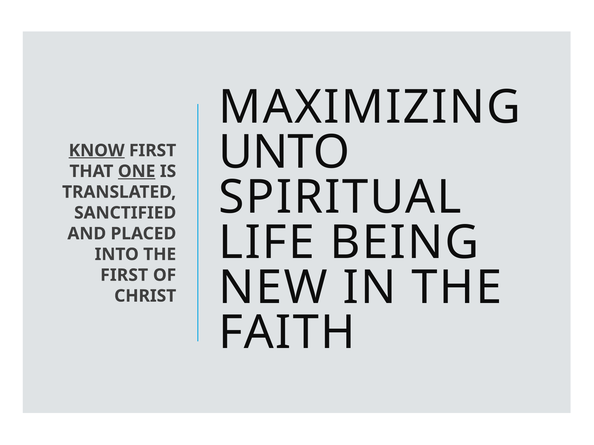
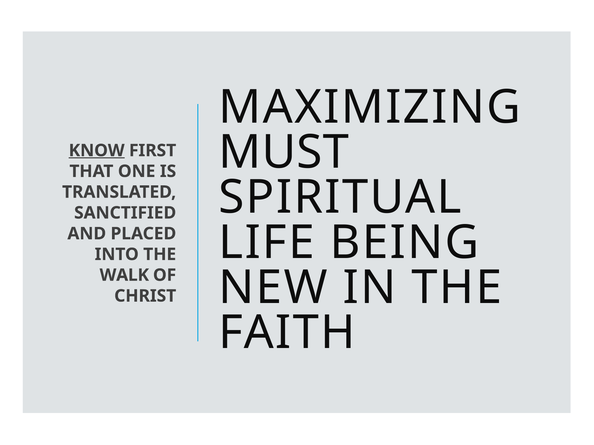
UNTO: UNTO -> MUST
ONE underline: present -> none
FIRST at (124, 275): FIRST -> WALK
